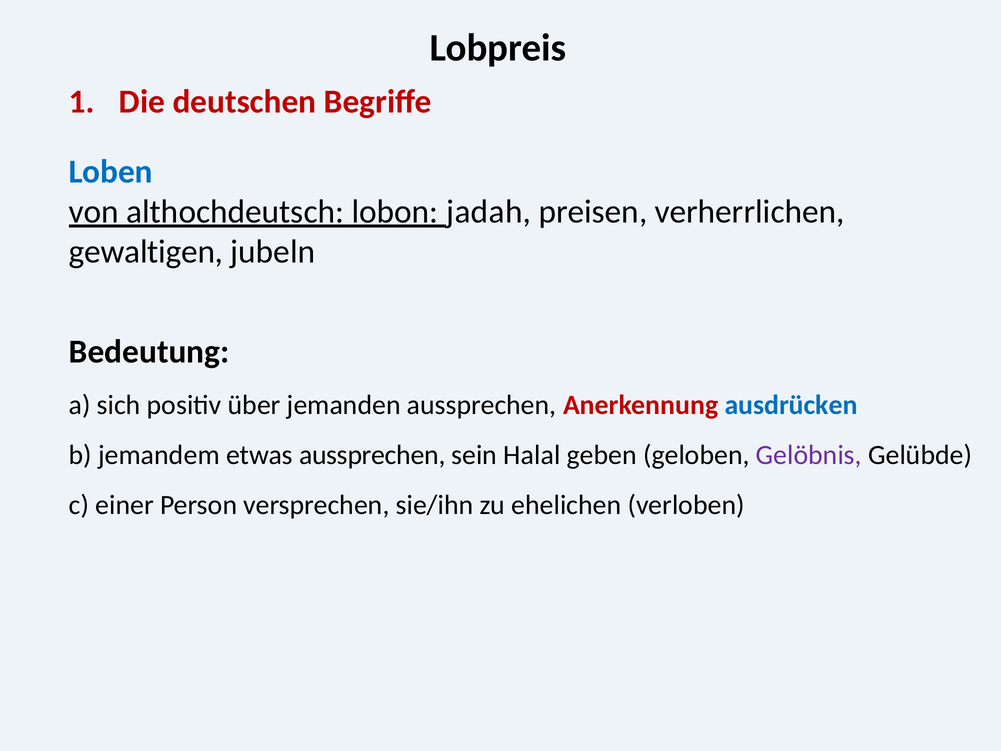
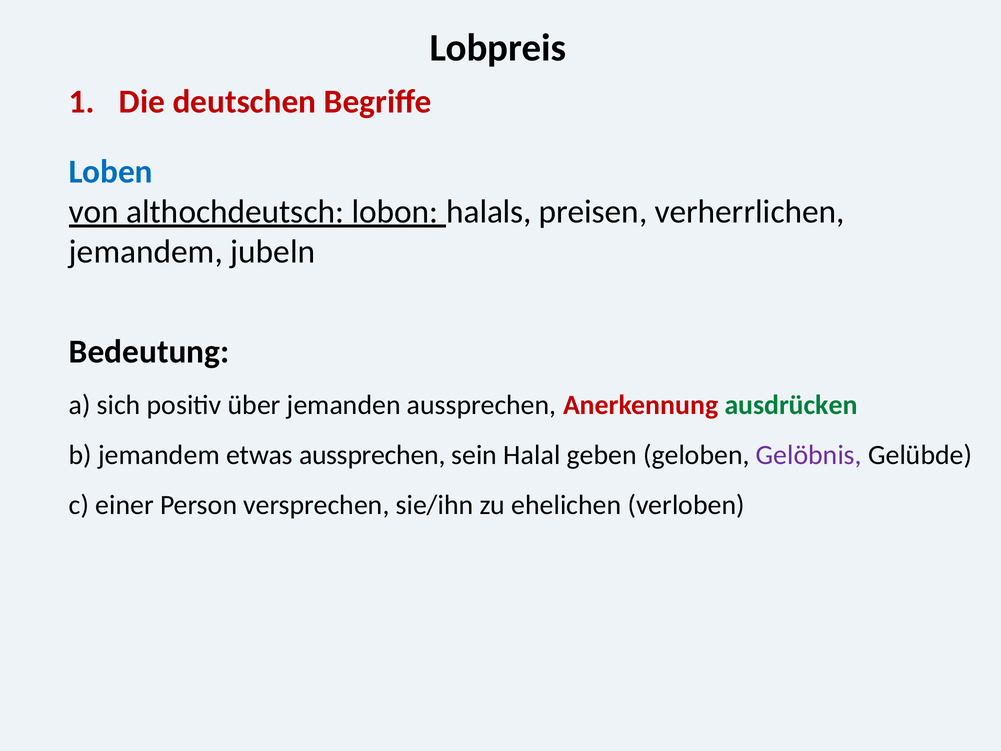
jadah: jadah -> halals
gewaltigen at (146, 252): gewaltigen -> jemandem
ausdrücken colour: blue -> green
